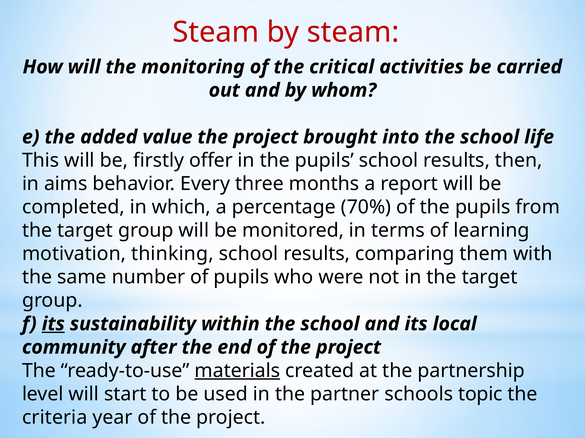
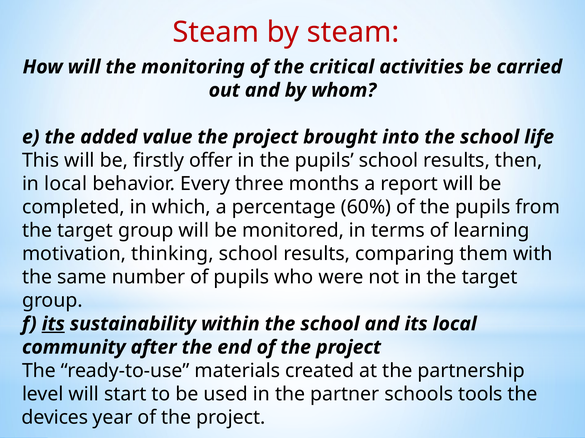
in aims: aims -> local
70%: 70% -> 60%
materials underline: present -> none
topic: topic -> tools
criteria: criteria -> devices
